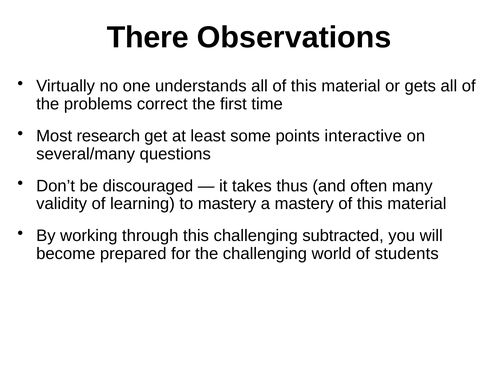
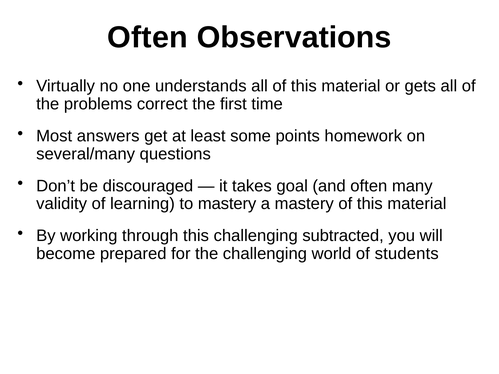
There at (148, 37): There -> Often
research: research -> answers
interactive: interactive -> homework
thus: thus -> goal
